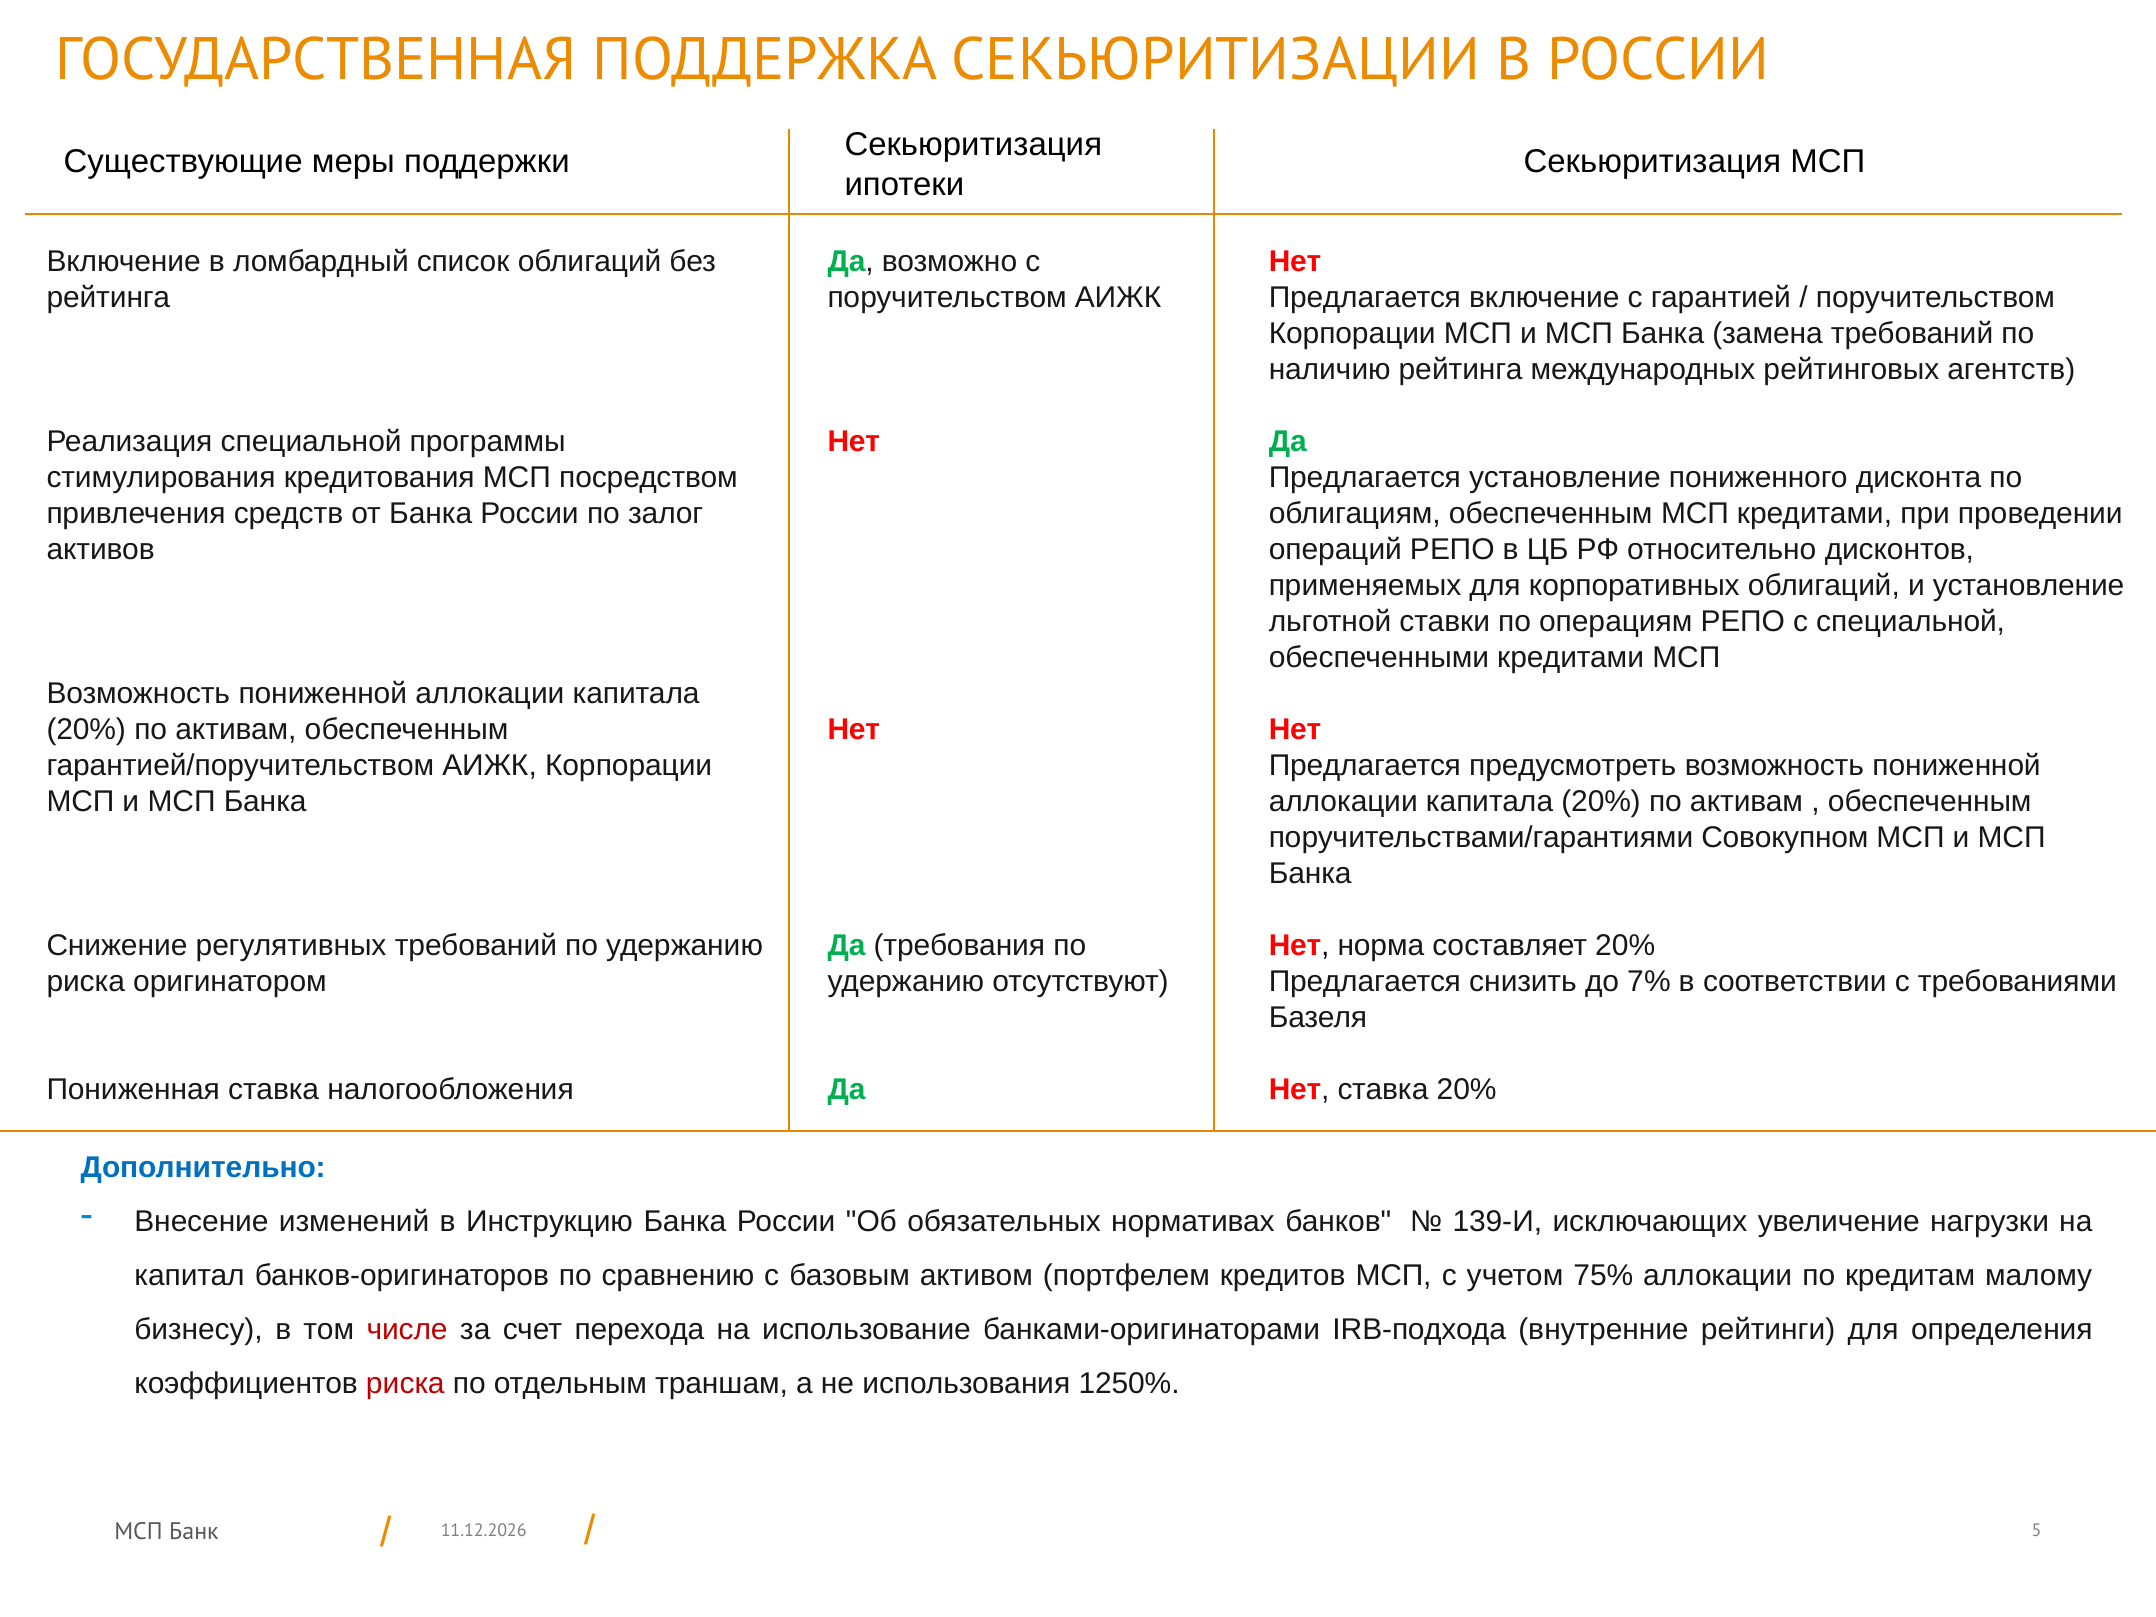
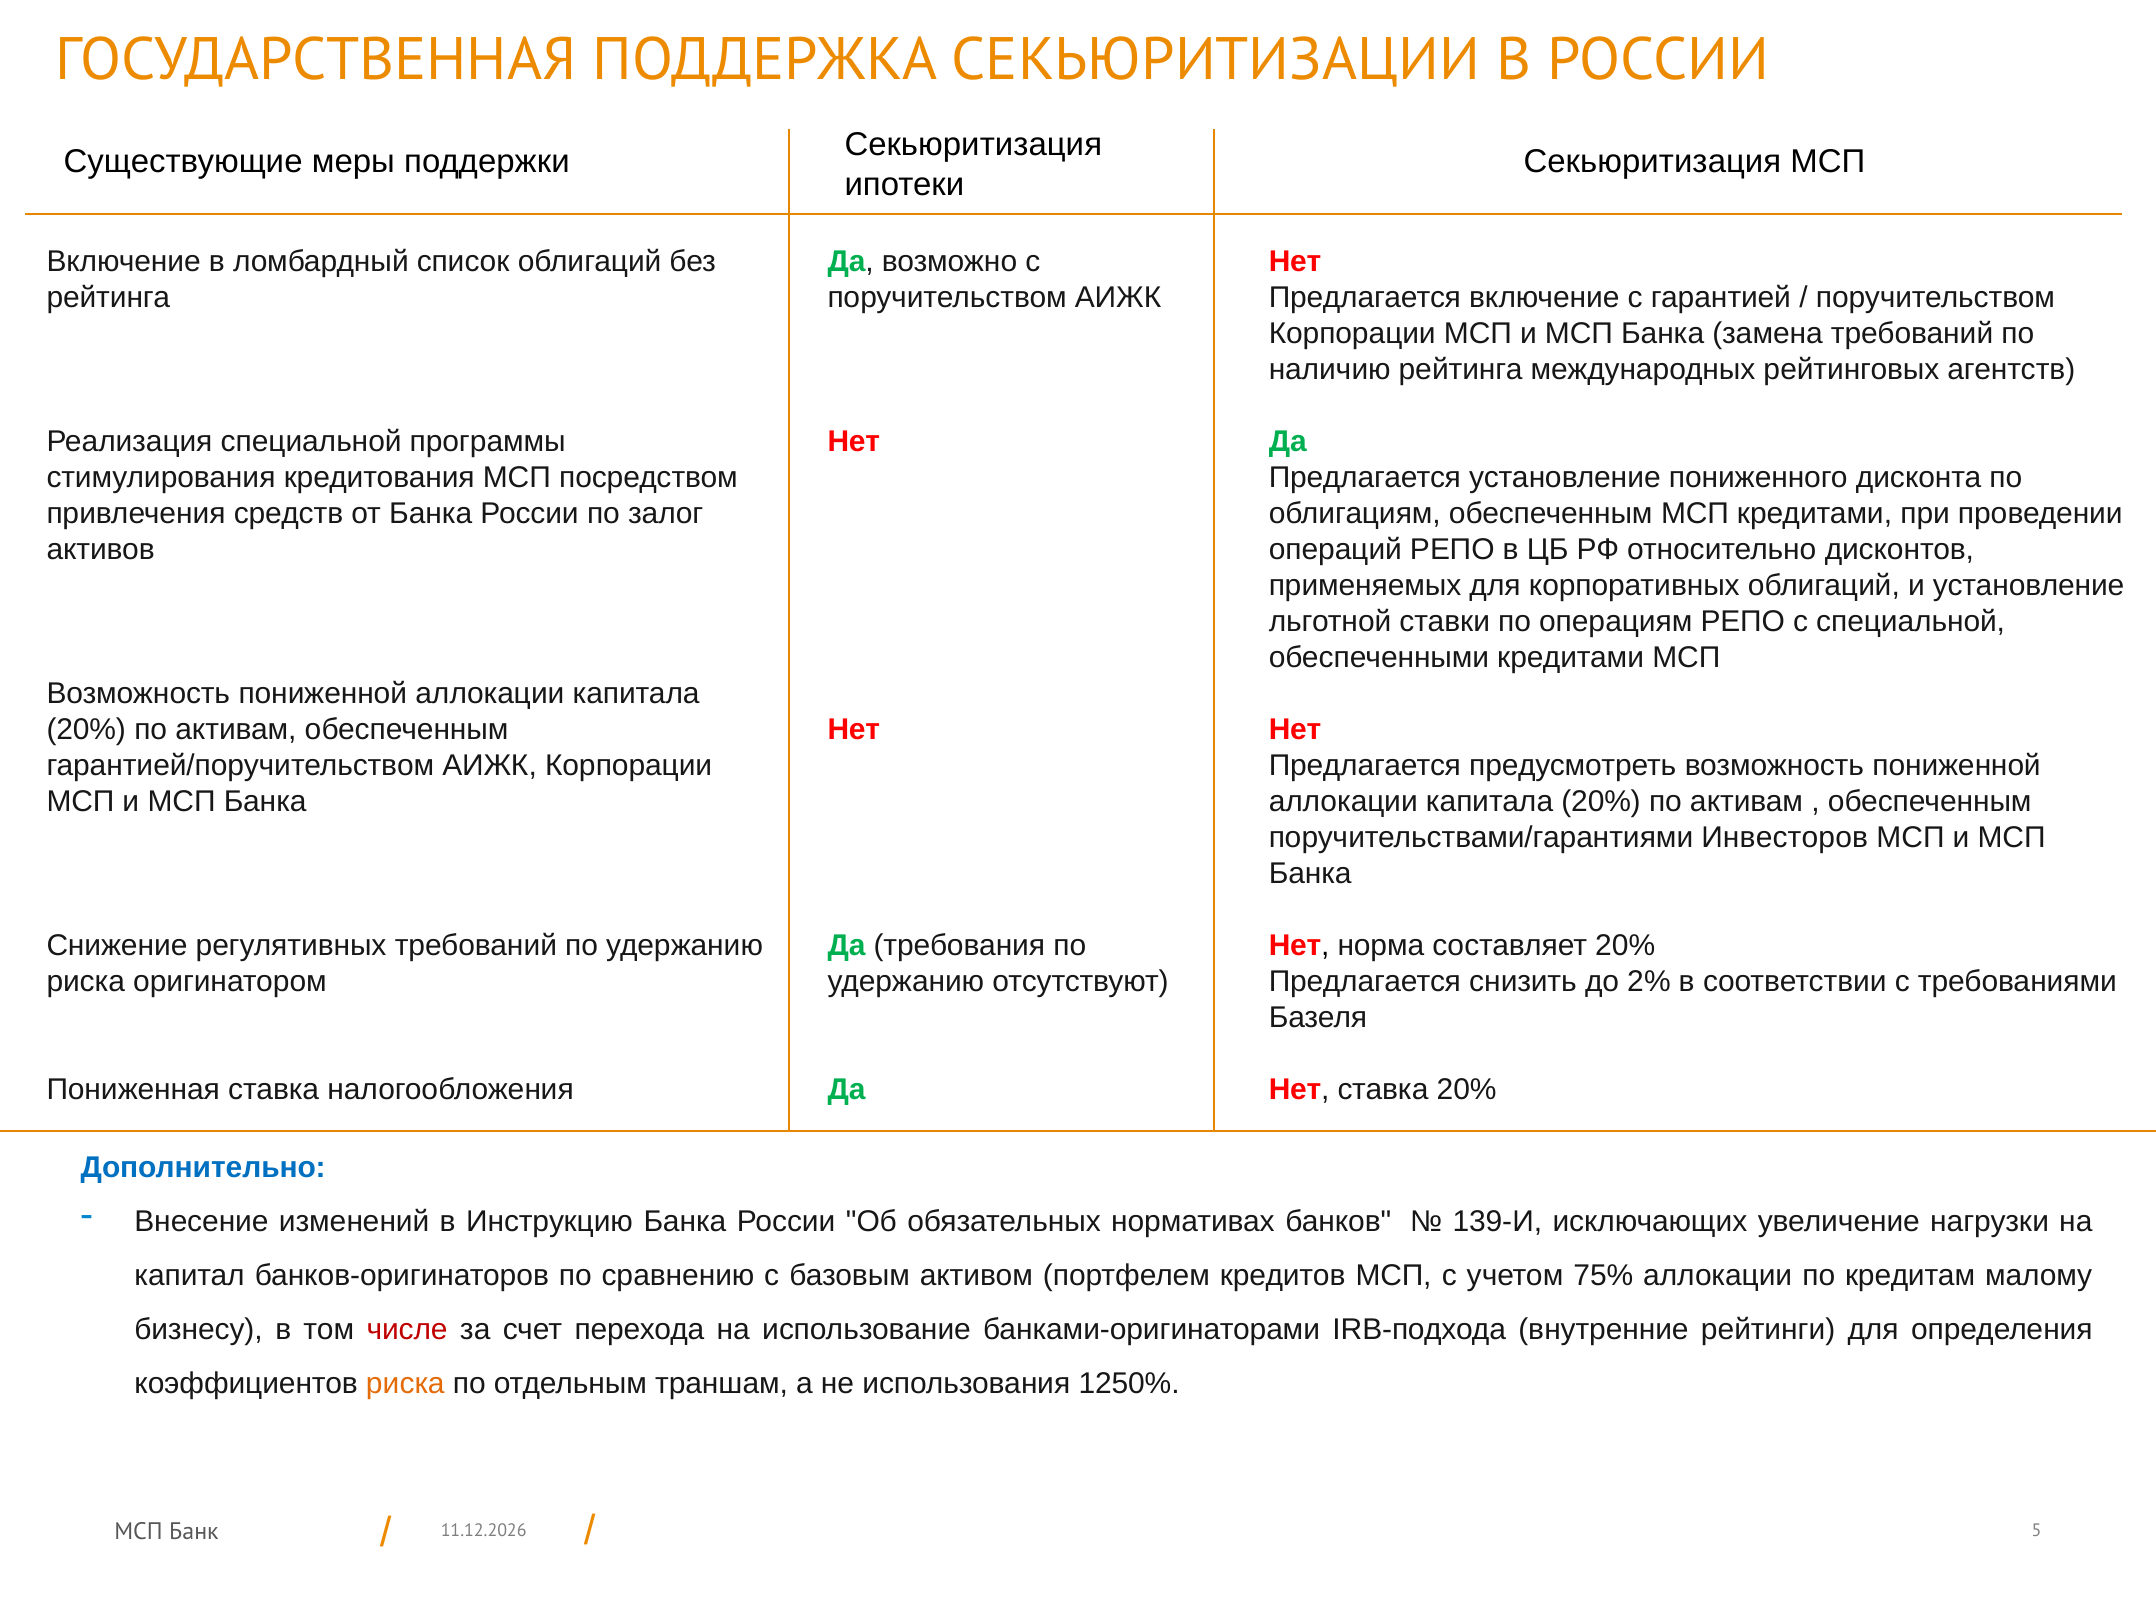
Совокупном: Совокупном -> Инвесторов
7%: 7% -> 2%
риска at (405, 1383) colour: red -> orange
